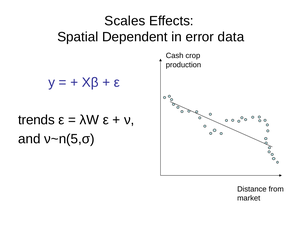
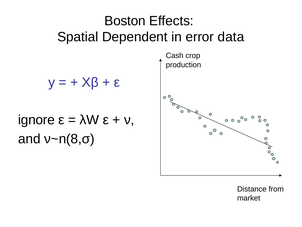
Scales: Scales -> Boston
trends: trends -> ignore
ν~n(5,σ: ν~n(5,σ -> ν~n(8,σ
